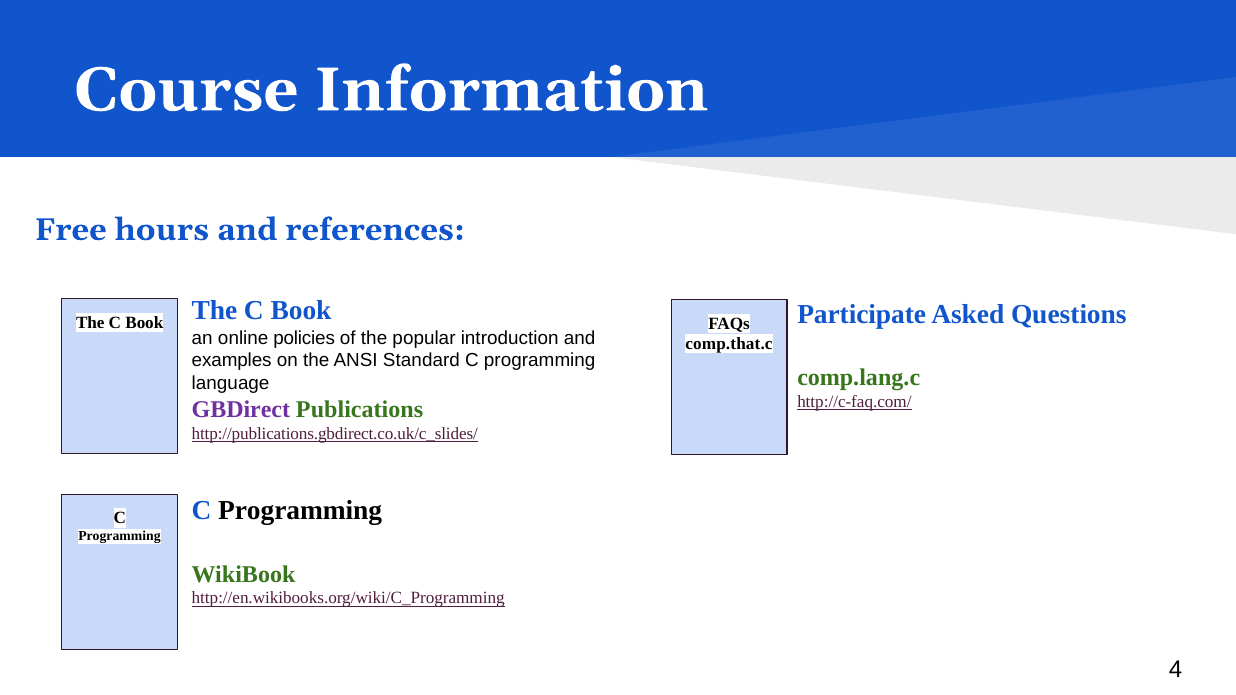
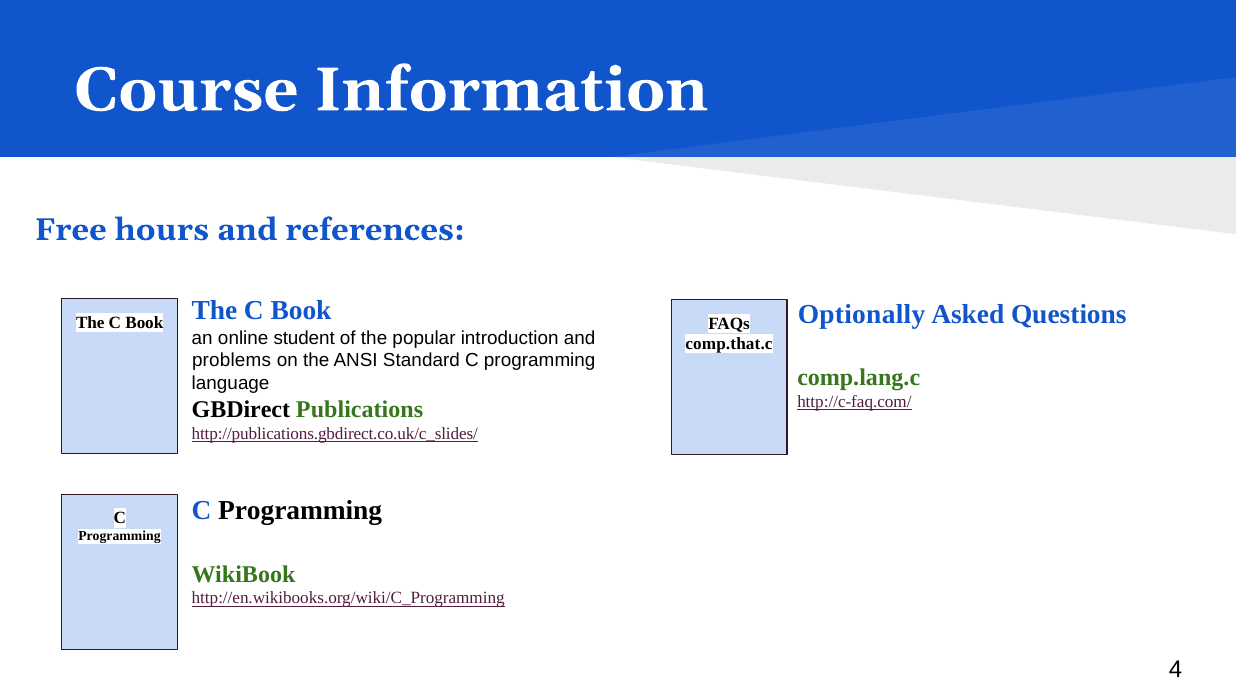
Participate: Participate -> Optionally
policies: policies -> student
examples: examples -> problems
GBDirect colour: purple -> black
